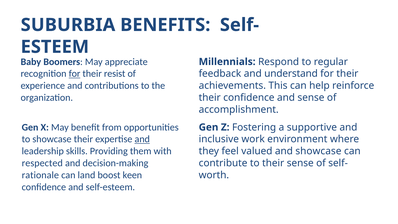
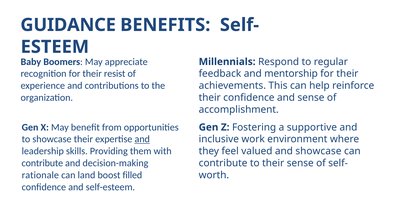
SUBURBIA: SUBURBIA -> GUIDANCE
for at (75, 74) underline: present -> none
understand: understand -> mentorship
respected at (42, 163): respected -> contribute
keen: keen -> filled
